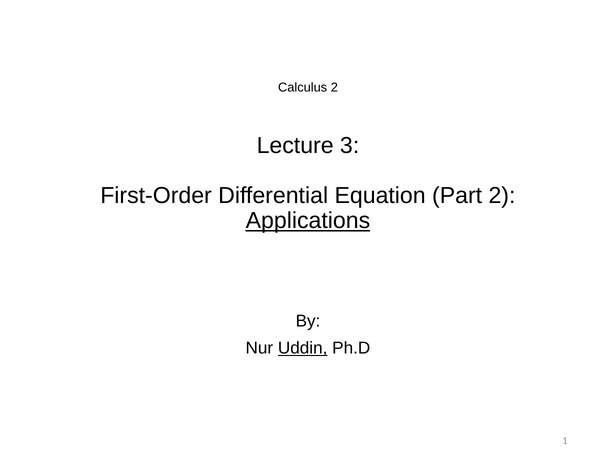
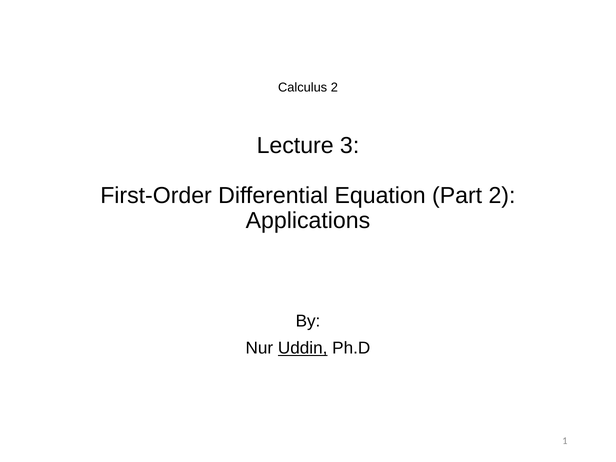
Applications underline: present -> none
